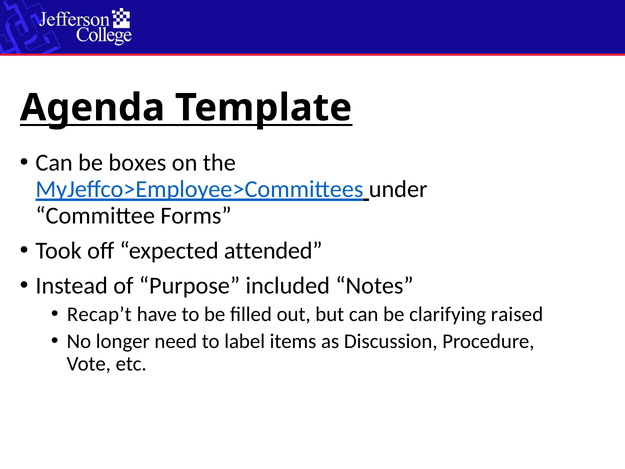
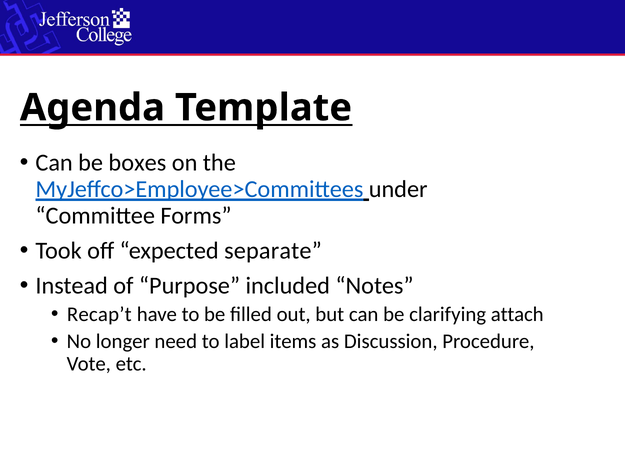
attended: attended -> separate
raised: raised -> attach
